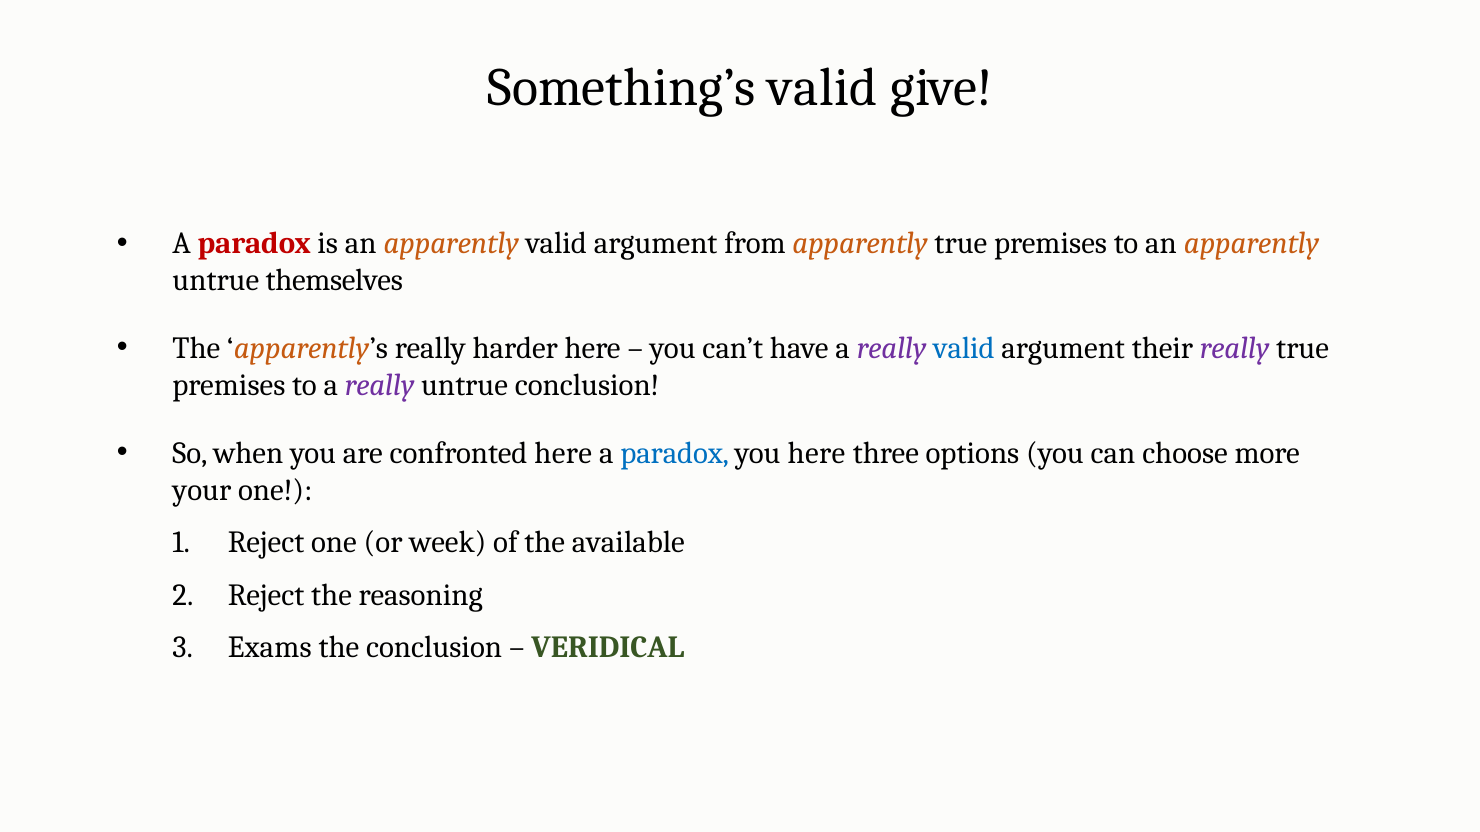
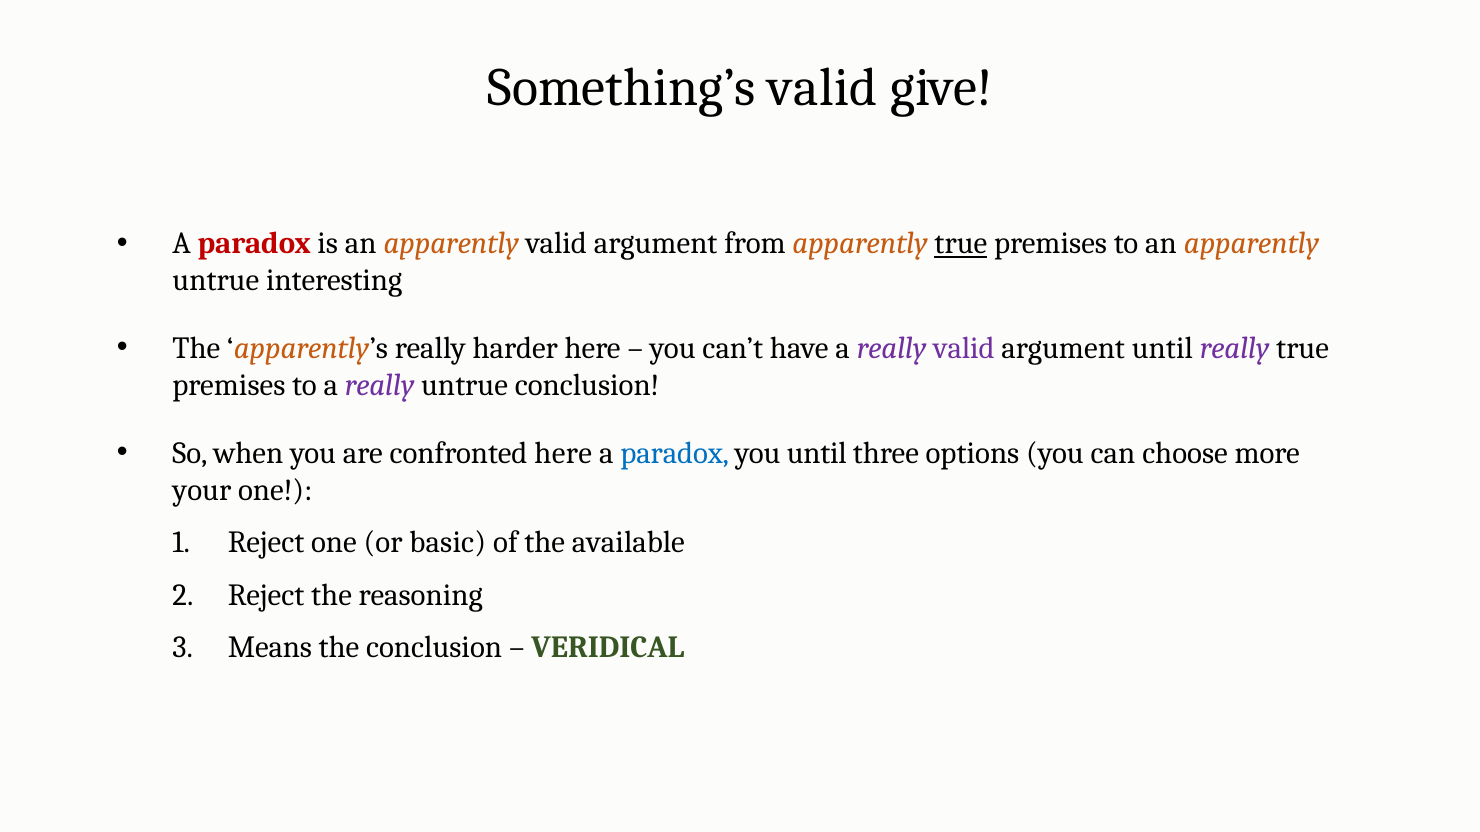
true at (961, 244) underline: none -> present
themselves: themselves -> interesting
valid at (964, 349) colour: blue -> purple
argument their: their -> until
you here: here -> until
week: week -> basic
Exams: Exams -> Means
